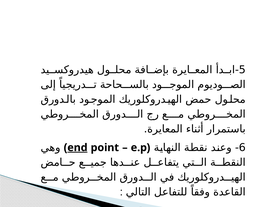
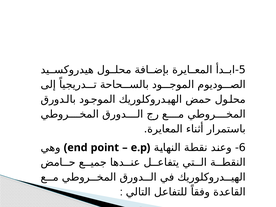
end underline: present -> none
